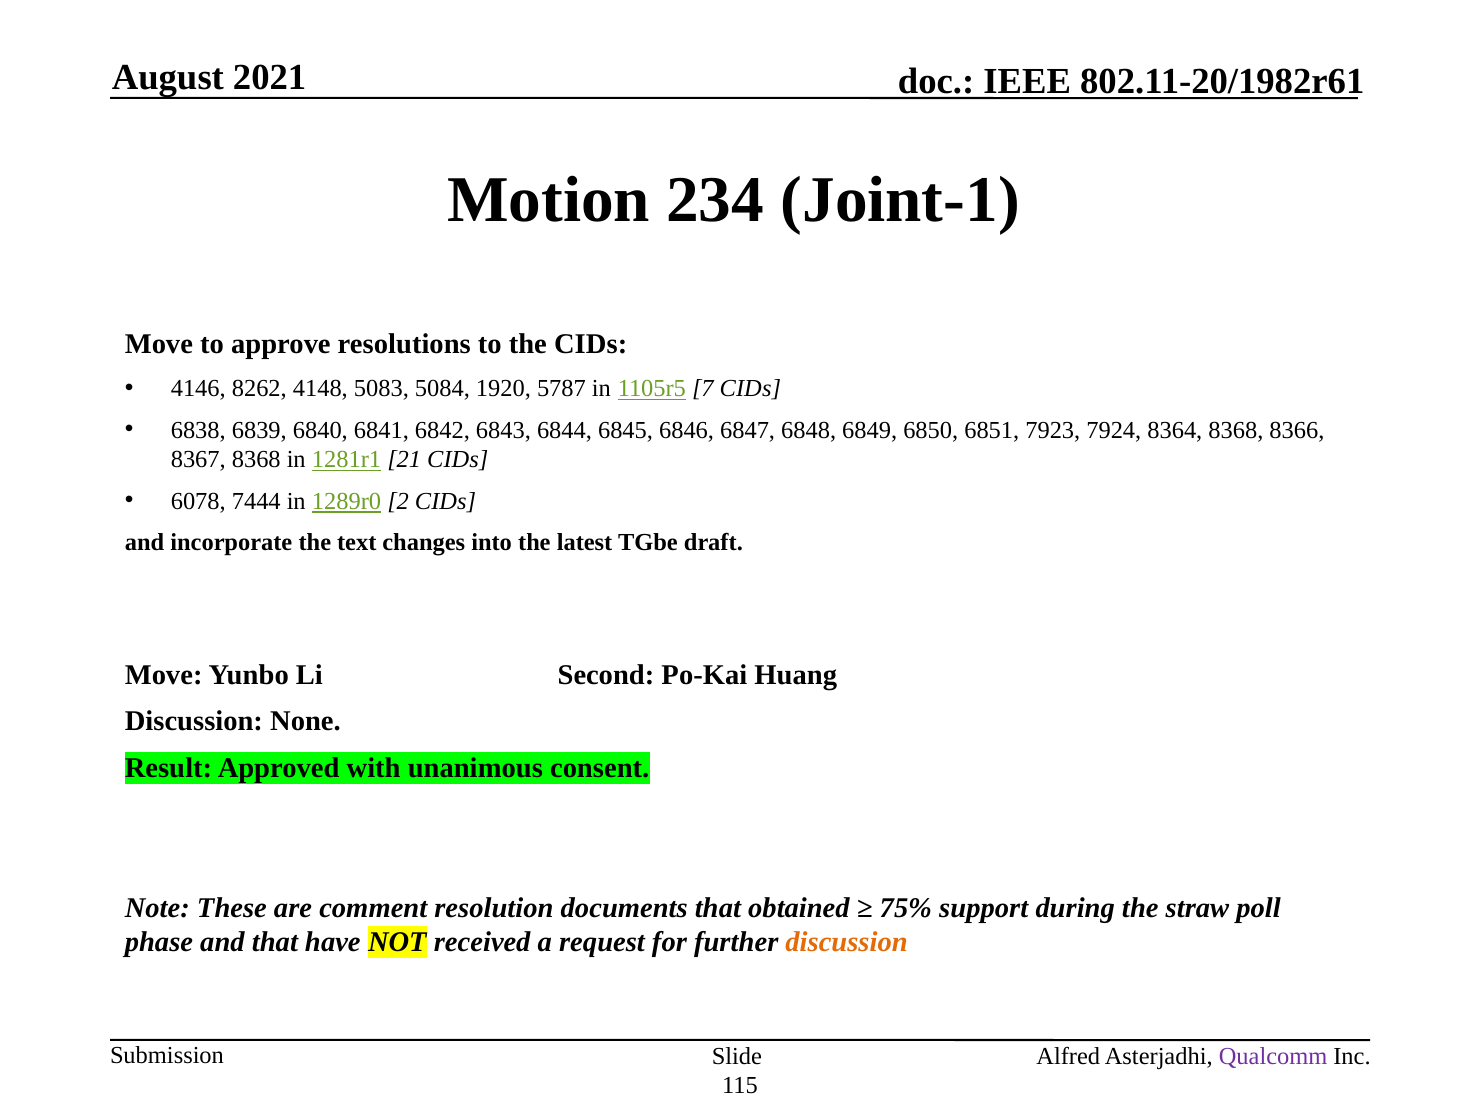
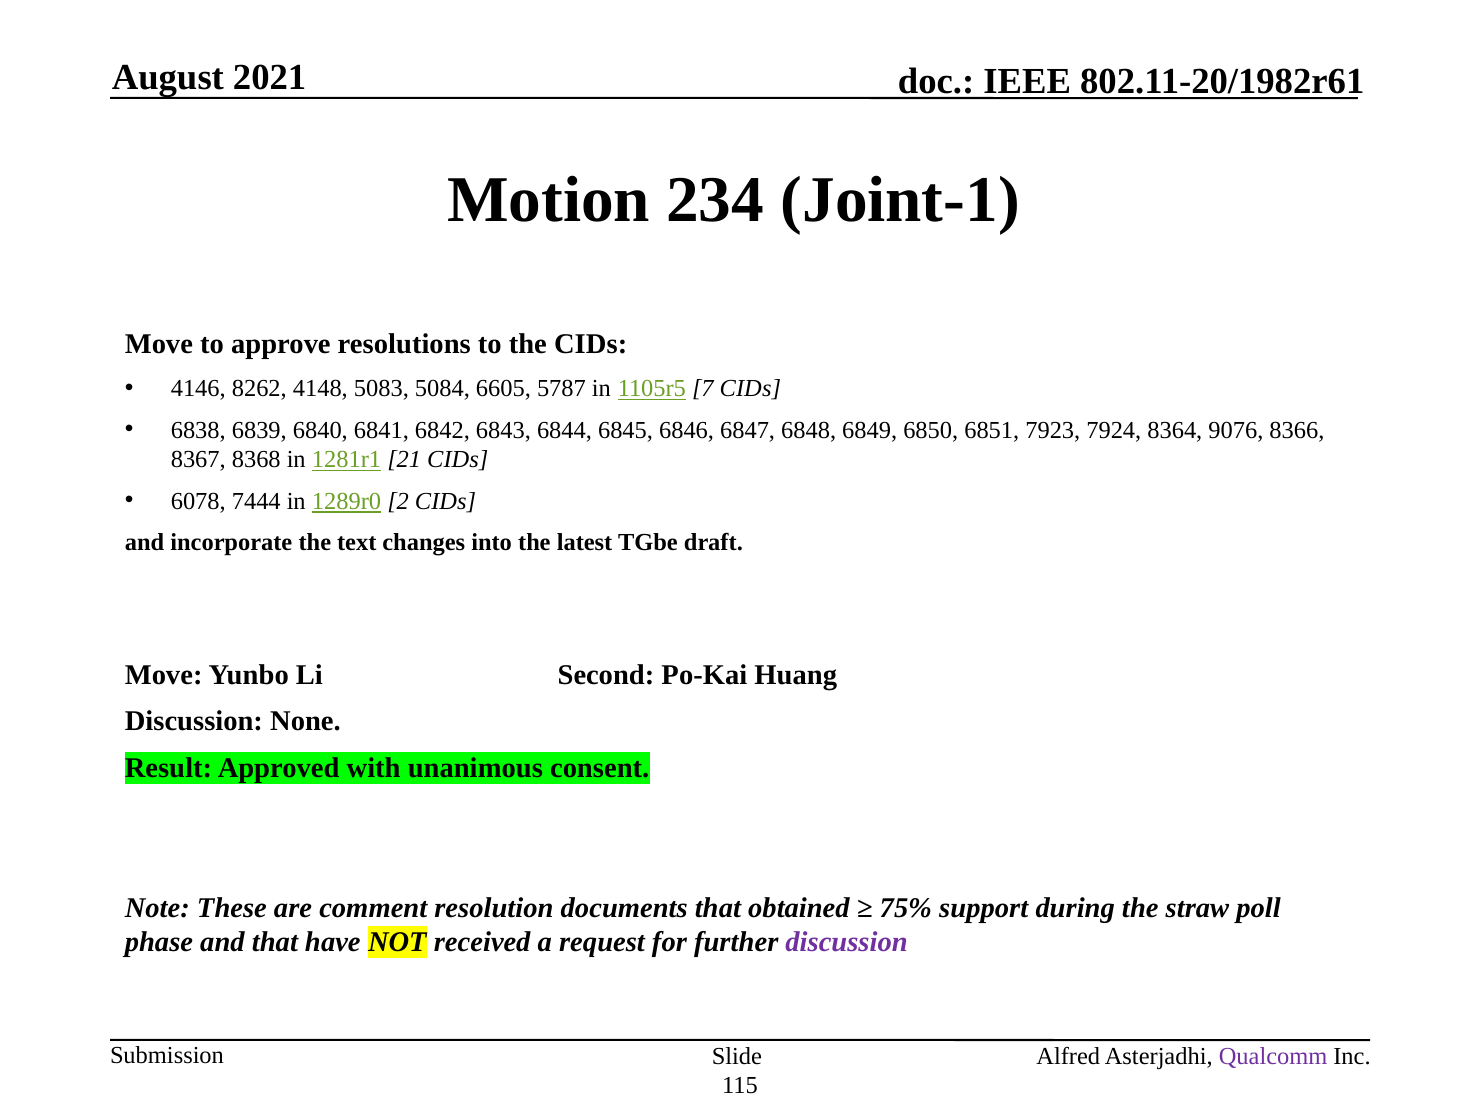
1920: 1920 -> 6605
8364 8368: 8368 -> 9076
discussion at (847, 942) colour: orange -> purple
